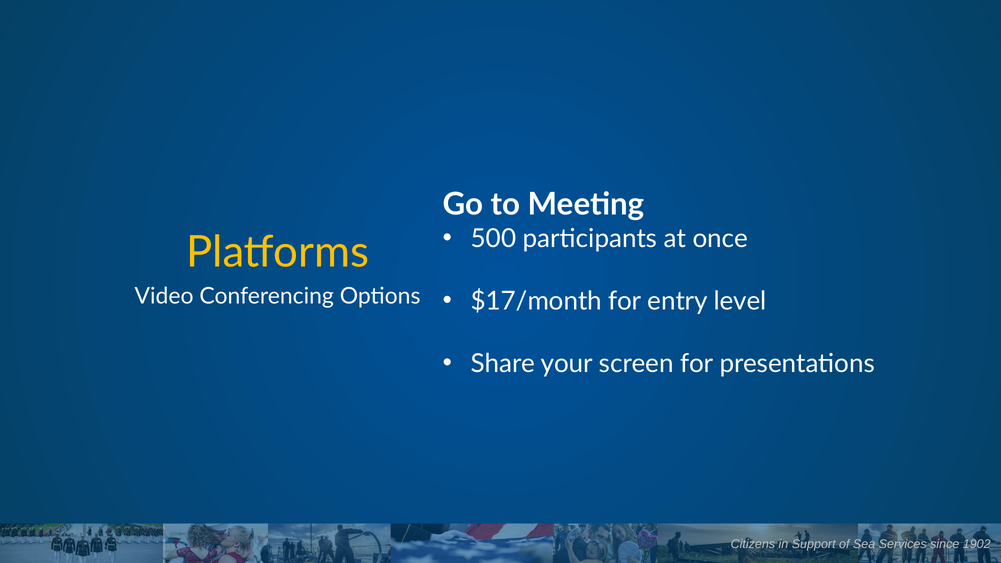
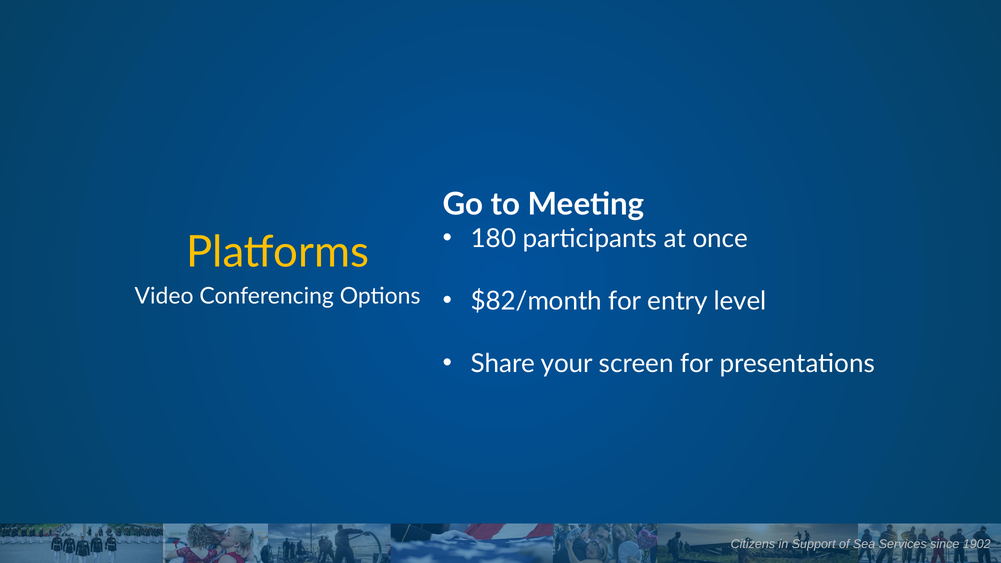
500: 500 -> 180
$17/month: $17/month -> $82/month
